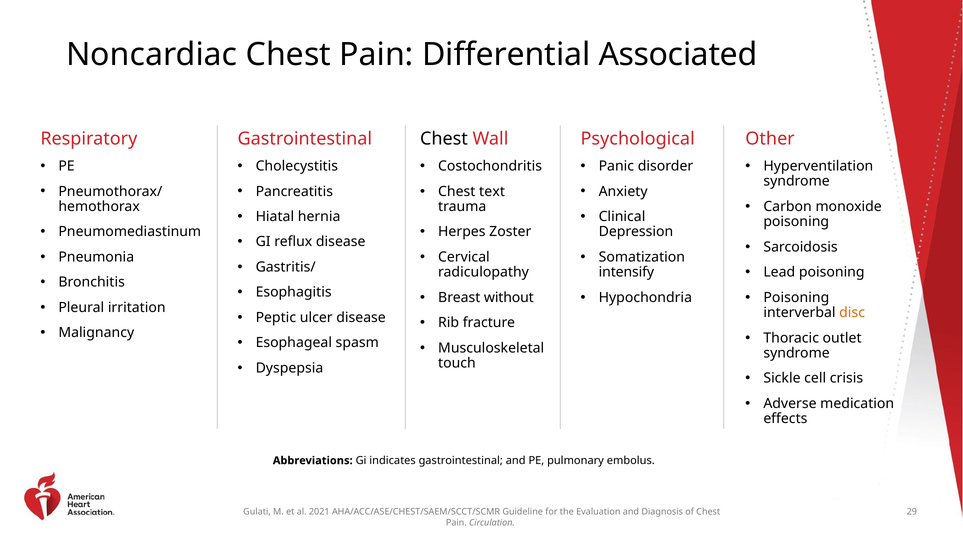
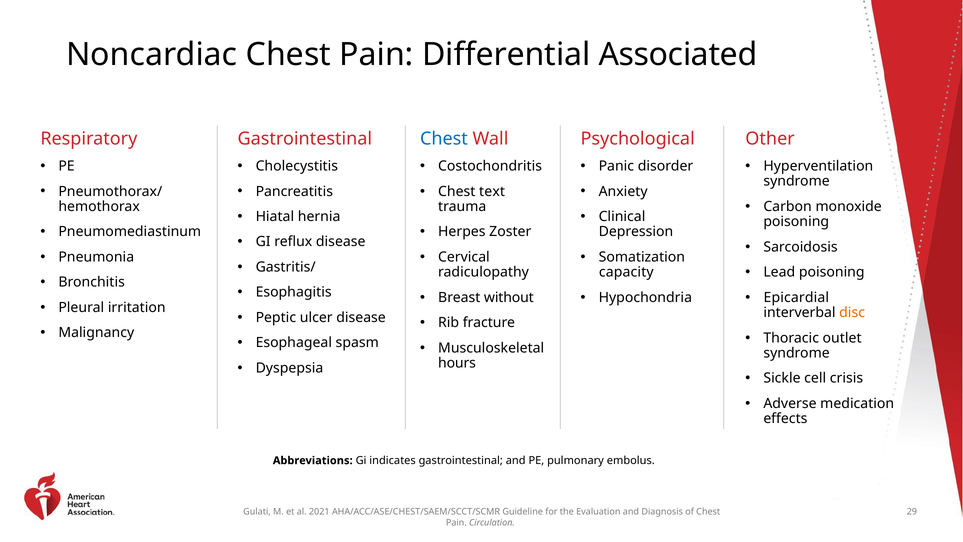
Chest at (444, 139) colour: black -> blue
intensify: intensify -> capacity
Poisoning at (796, 297): Poisoning -> Epicardial
touch: touch -> hours
